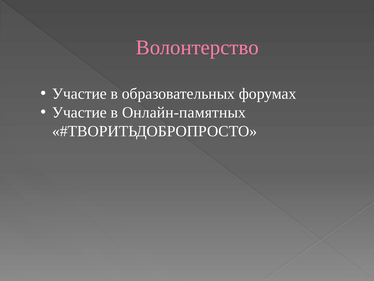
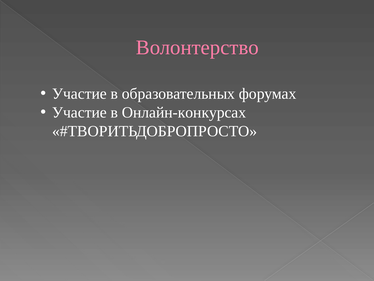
Онлайн-памятных: Онлайн-памятных -> Онлайн-конкурсах
